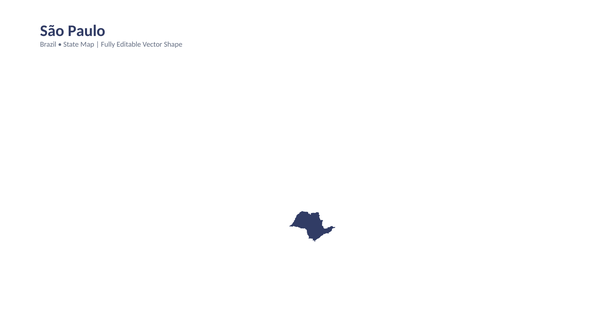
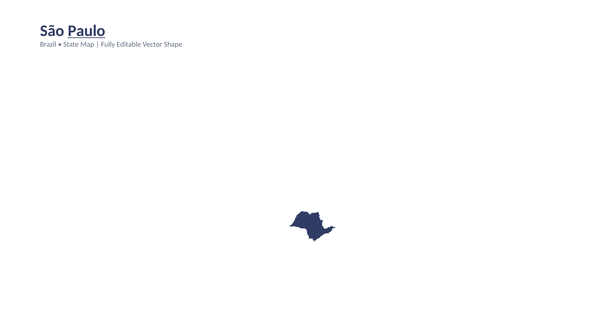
Paulo underline: none -> present
